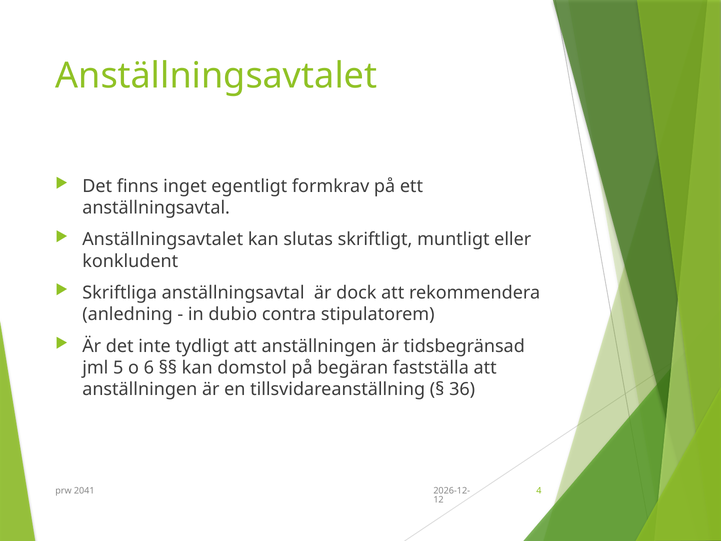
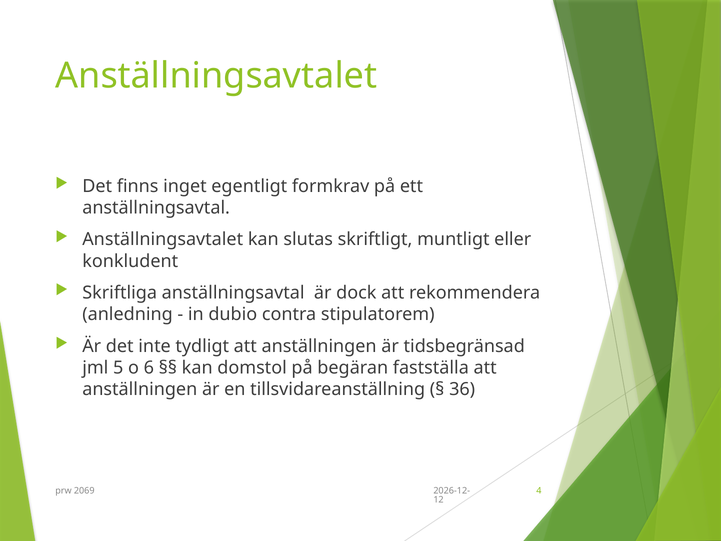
2041: 2041 -> 2069
